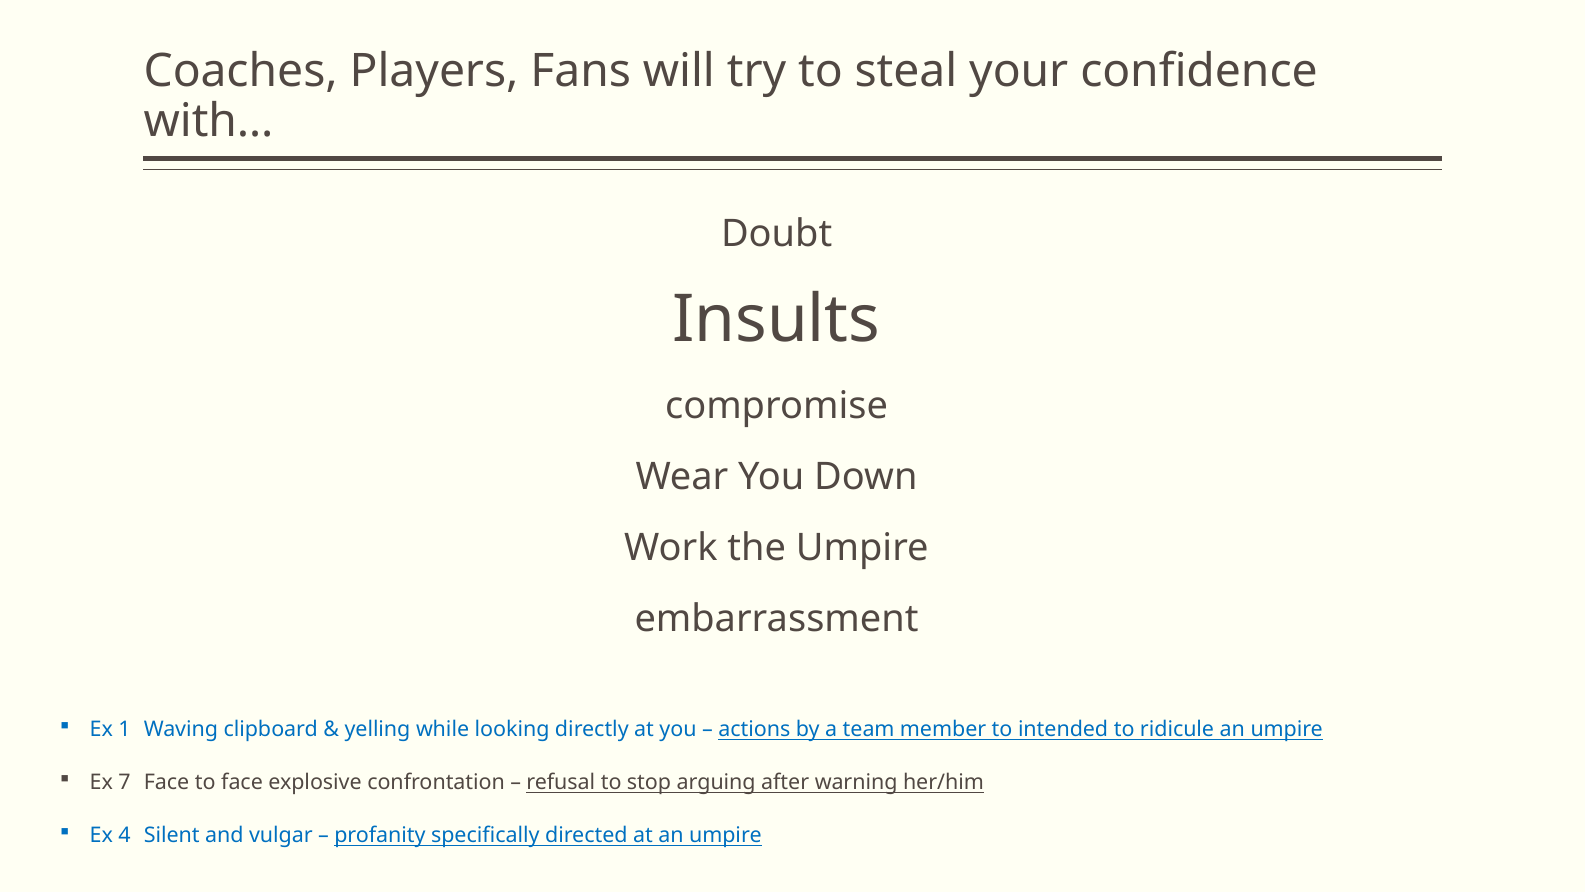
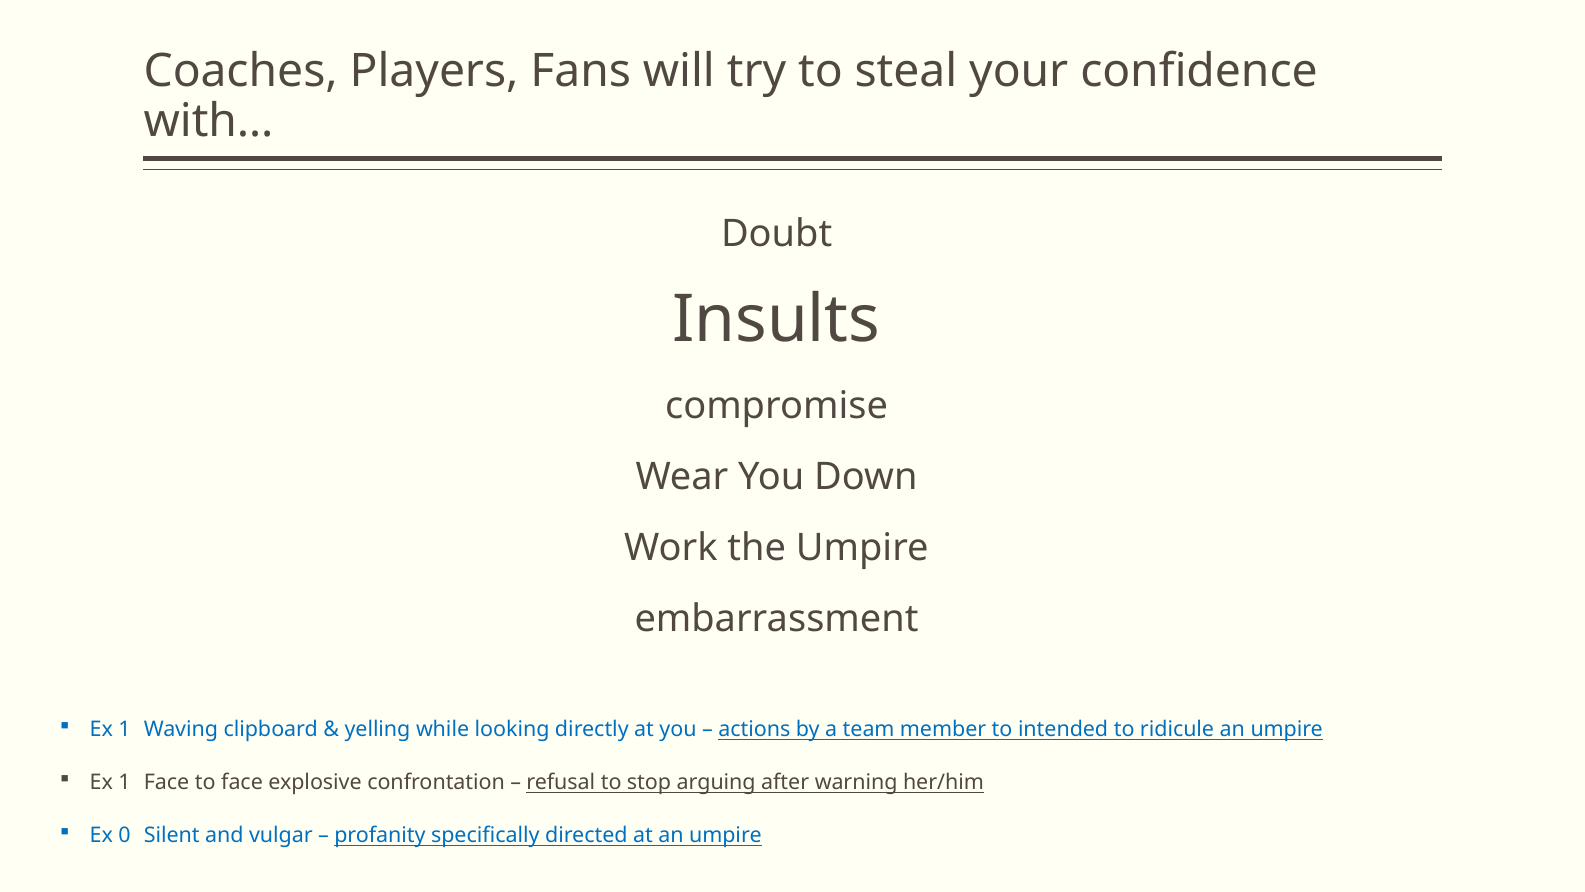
7 at (125, 782): 7 -> 1
4: 4 -> 0
